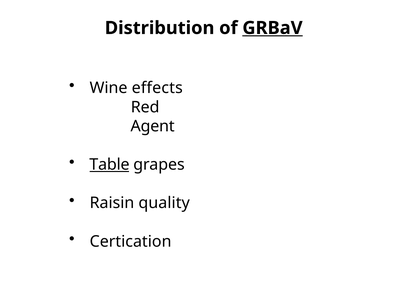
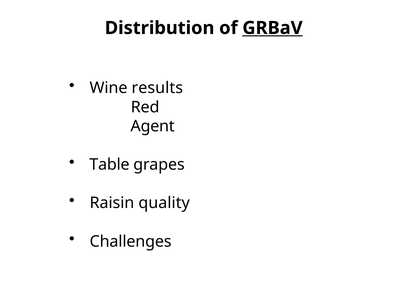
effects: effects -> results
Table underline: present -> none
Certication: Certication -> Challenges
